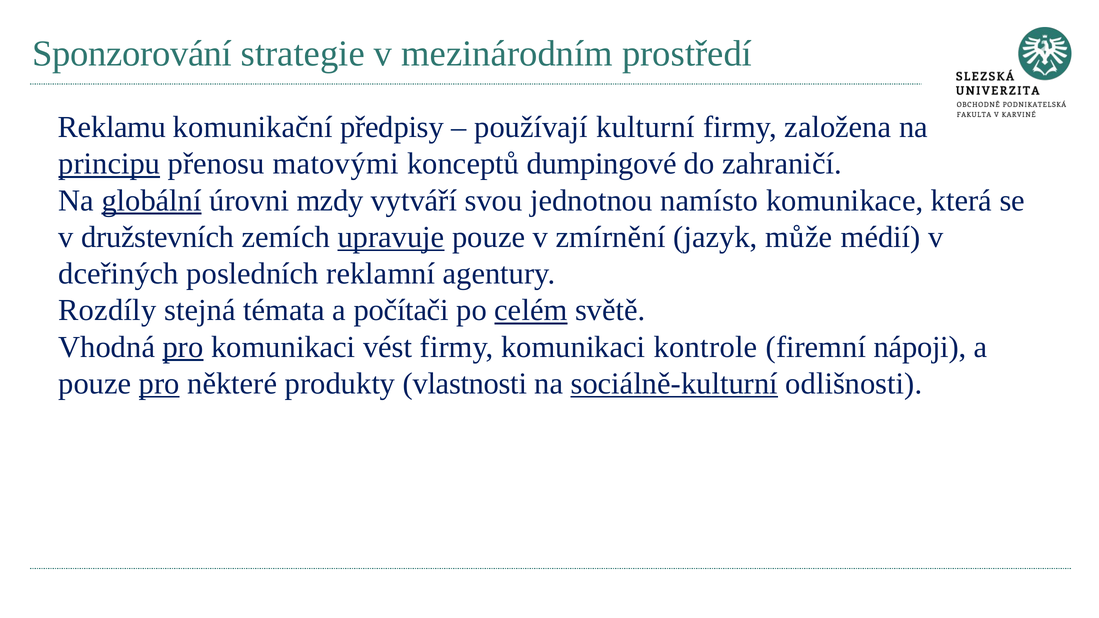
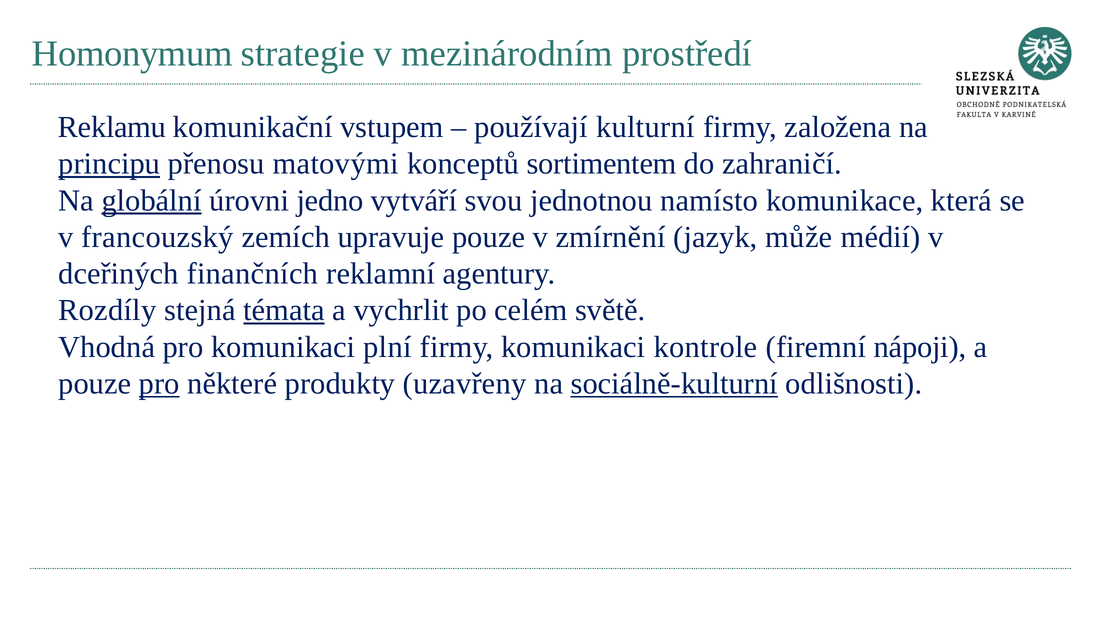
Sponzorování: Sponzorování -> Homonymum
předpisy: předpisy -> vstupem
dumpingové: dumpingové -> sortimentem
mzdy: mzdy -> jedno
družstevních: družstevních -> francouzský
upravuje underline: present -> none
posledních: posledních -> finančních
témata underline: none -> present
počítači: počítači -> vychrlit
celém underline: present -> none
pro at (183, 347) underline: present -> none
vést: vést -> plní
vlastnosti: vlastnosti -> uzavřeny
